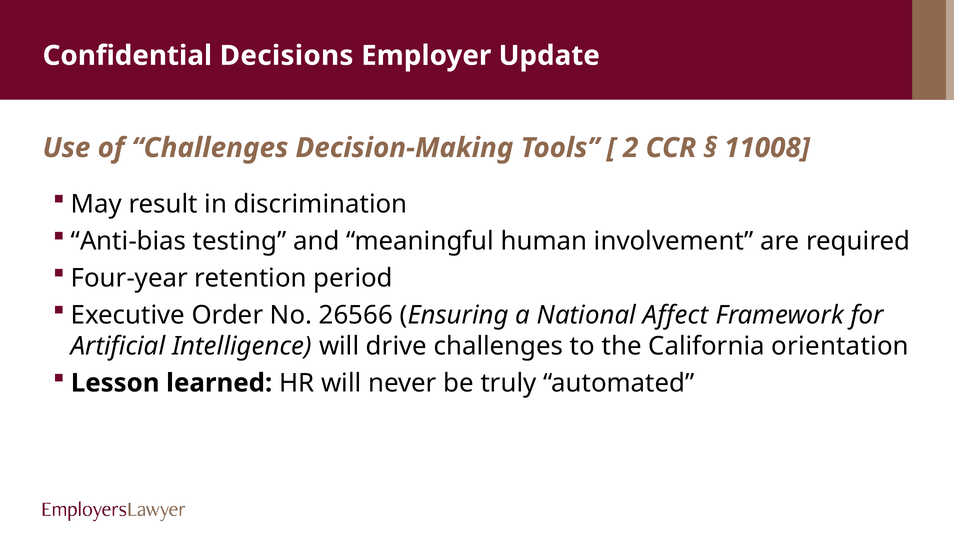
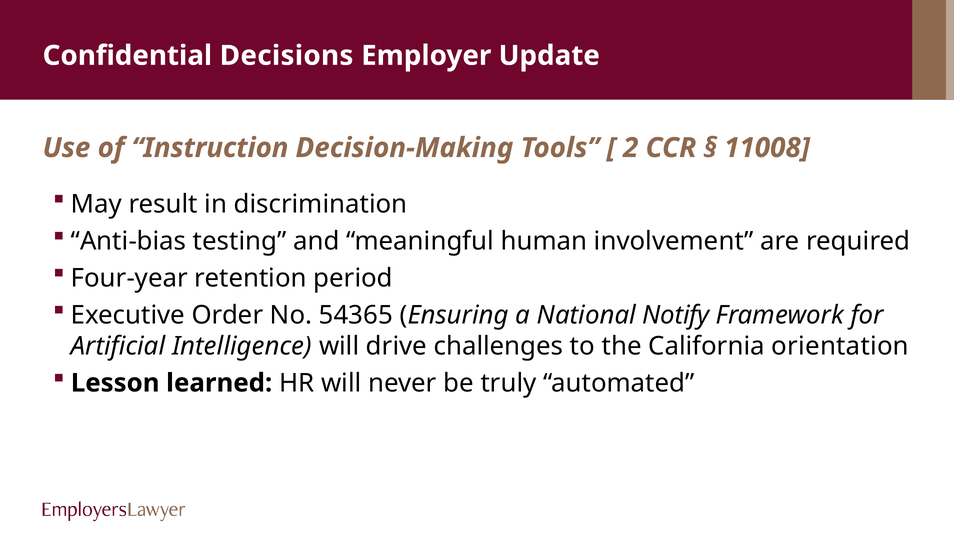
of Challenges: Challenges -> Instruction
26566: 26566 -> 54365
Affect: Affect -> Notify
